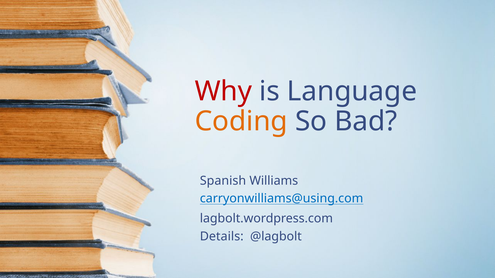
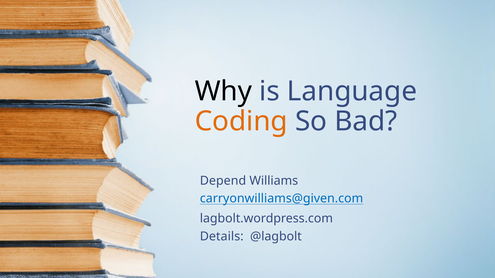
Why colour: red -> black
Spanish: Spanish -> Depend
carryonwilliams@using.com: carryonwilliams@using.com -> carryonwilliams@given.com
